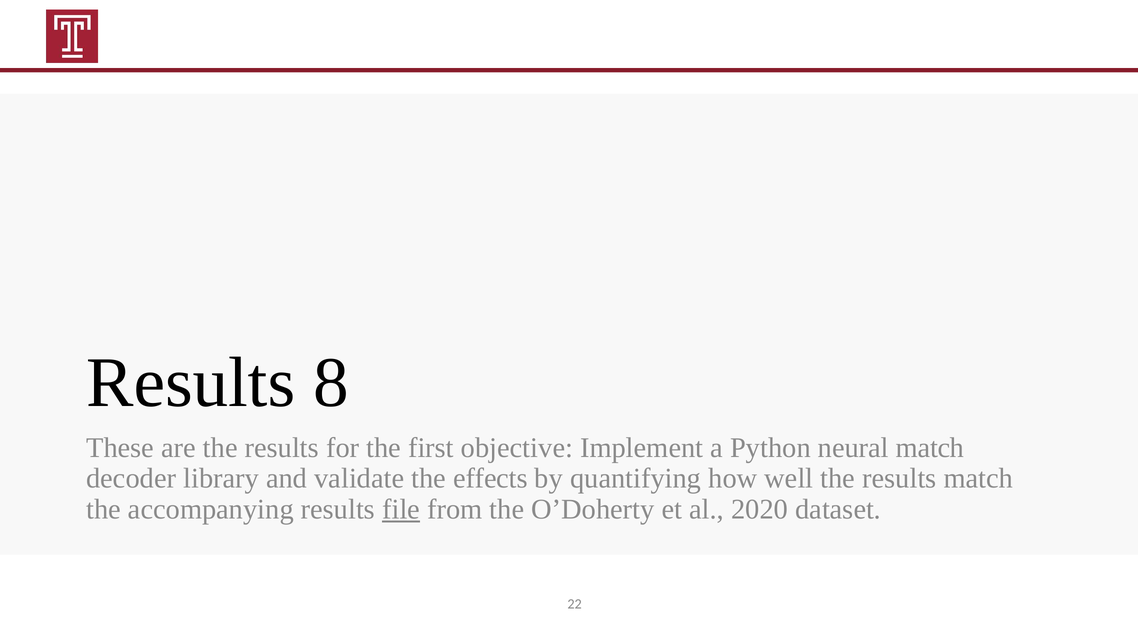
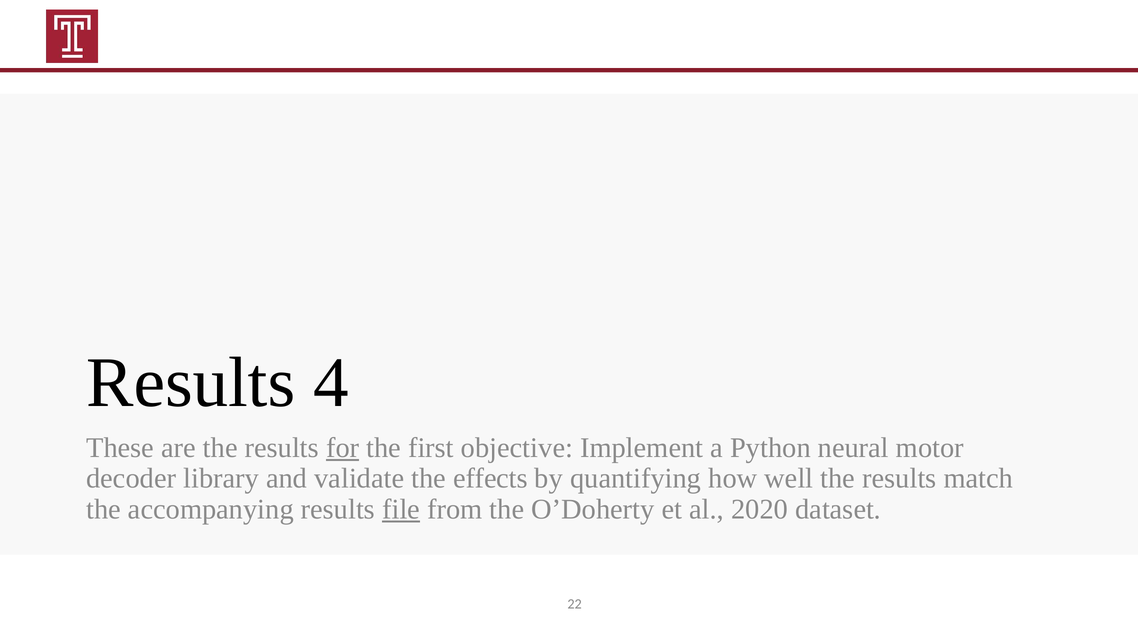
8: 8 -> 4
for underline: none -> present
neural match: match -> motor
